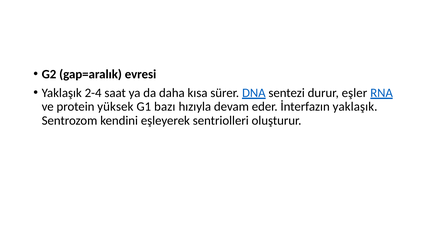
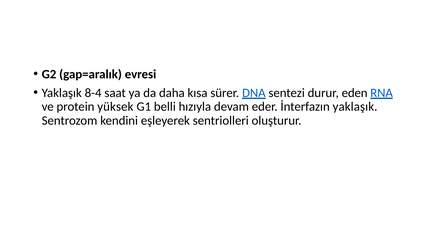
2-4: 2-4 -> 8-4
eşler: eşler -> eden
bazı: bazı -> belli
